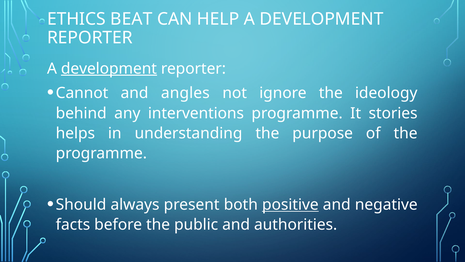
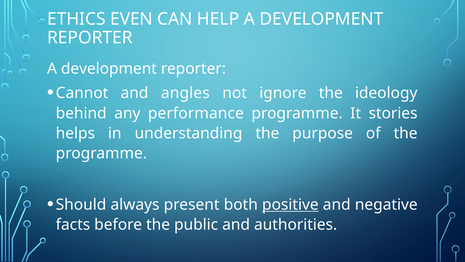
BEAT: BEAT -> EVEN
development at (109, 69) underline: present -> none
interventions: interventions -> performance
